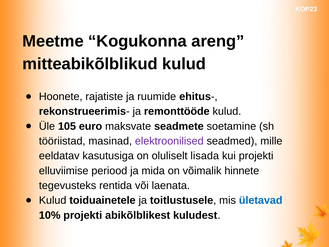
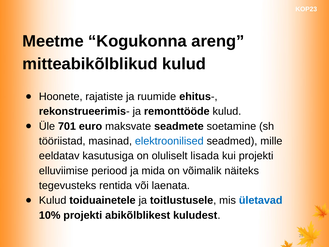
105: 105 -> 701
elektroonilised colour: purple -> blue
hinnete: hinnete -> näiteks
